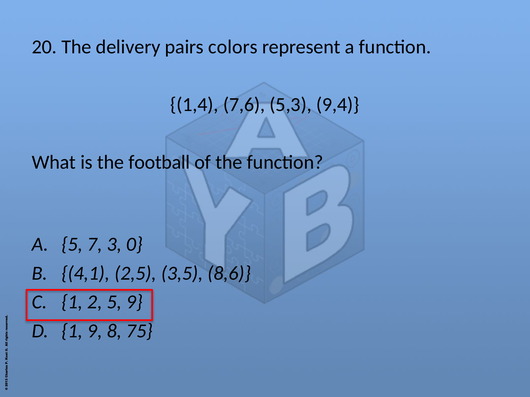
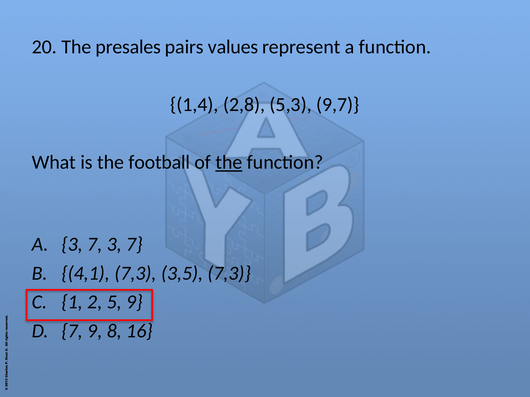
delivery: delivery -> presales
colors: colors -> values
7,6: 7,6 -> 2,8
9,4: 9,4 -> 9,7
the at (229, 163) underline: none -> present
A 5: 5 -> 3
7 3 0: 0 -> 7
4,1 2,5: 2,5 -> 7,3
3,5 8,6: 8,6 -> 7,3
1 at (72, 331): 1 -> 7
75: 75 -> 16
